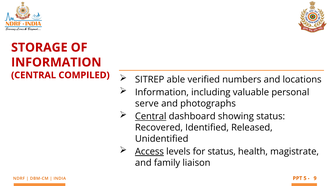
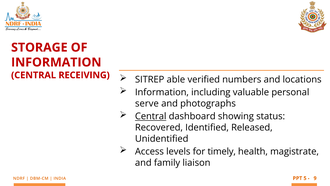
COMPILED: COMPILED -> RECEIVING
Access underline: present -> none
for status: status -> timely
